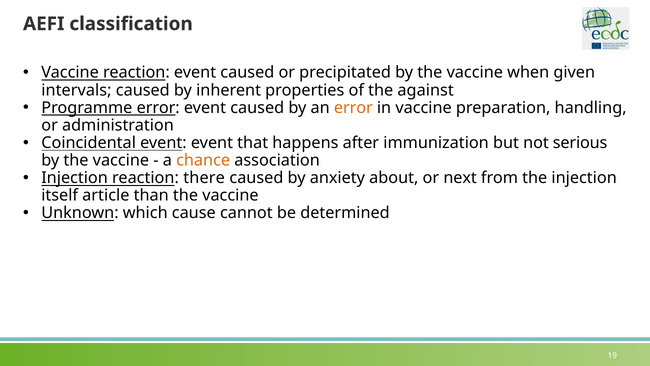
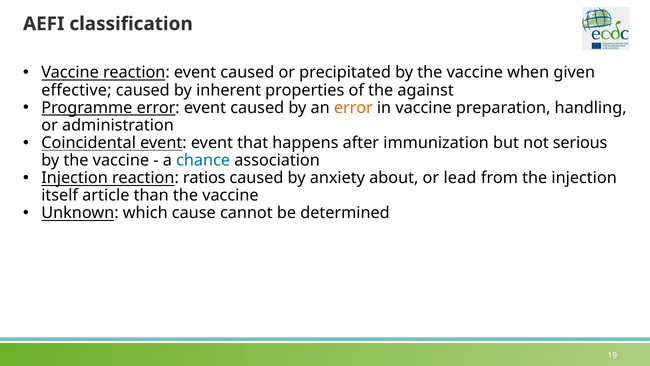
intervals: intervals -> effective
chance colour: orange -> blue
there: there -> ratios
next: next -> lead
